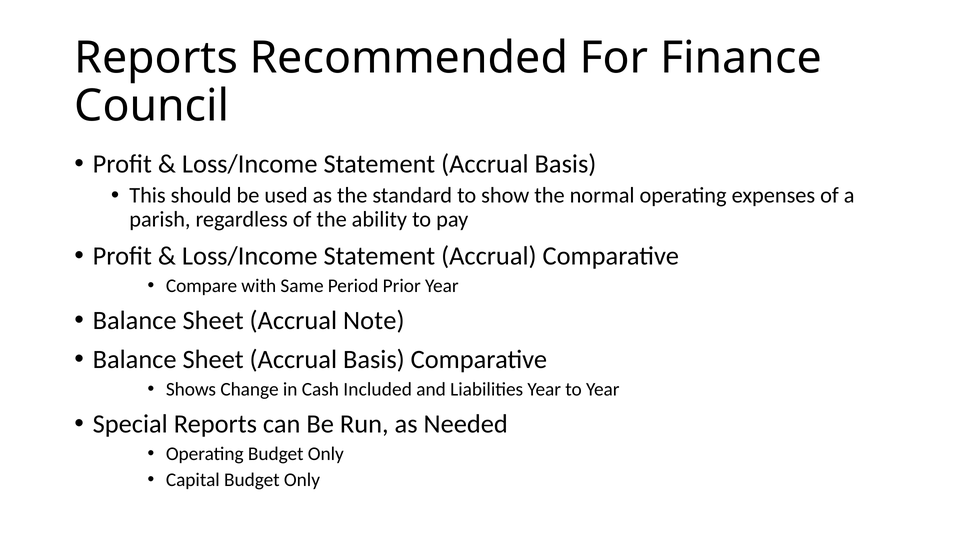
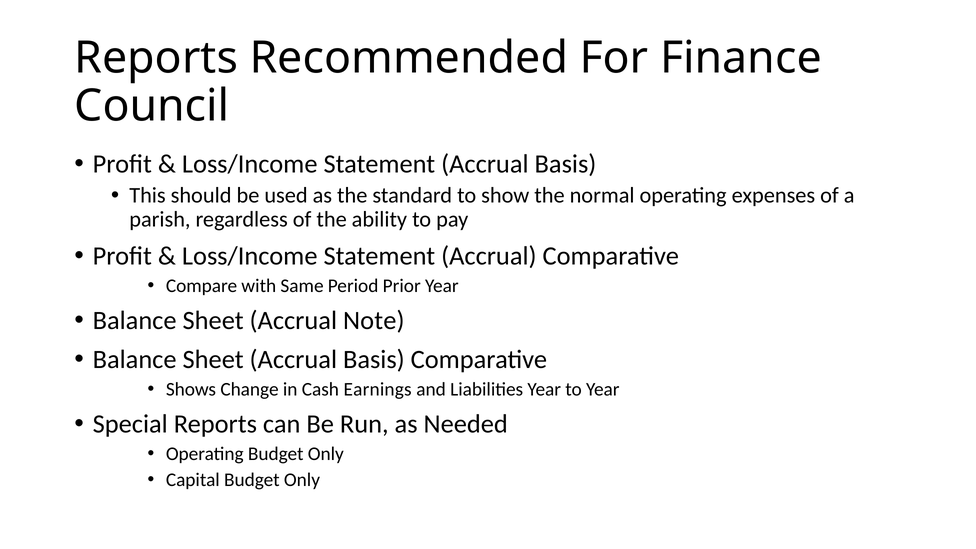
Included: Included -> Earnings
